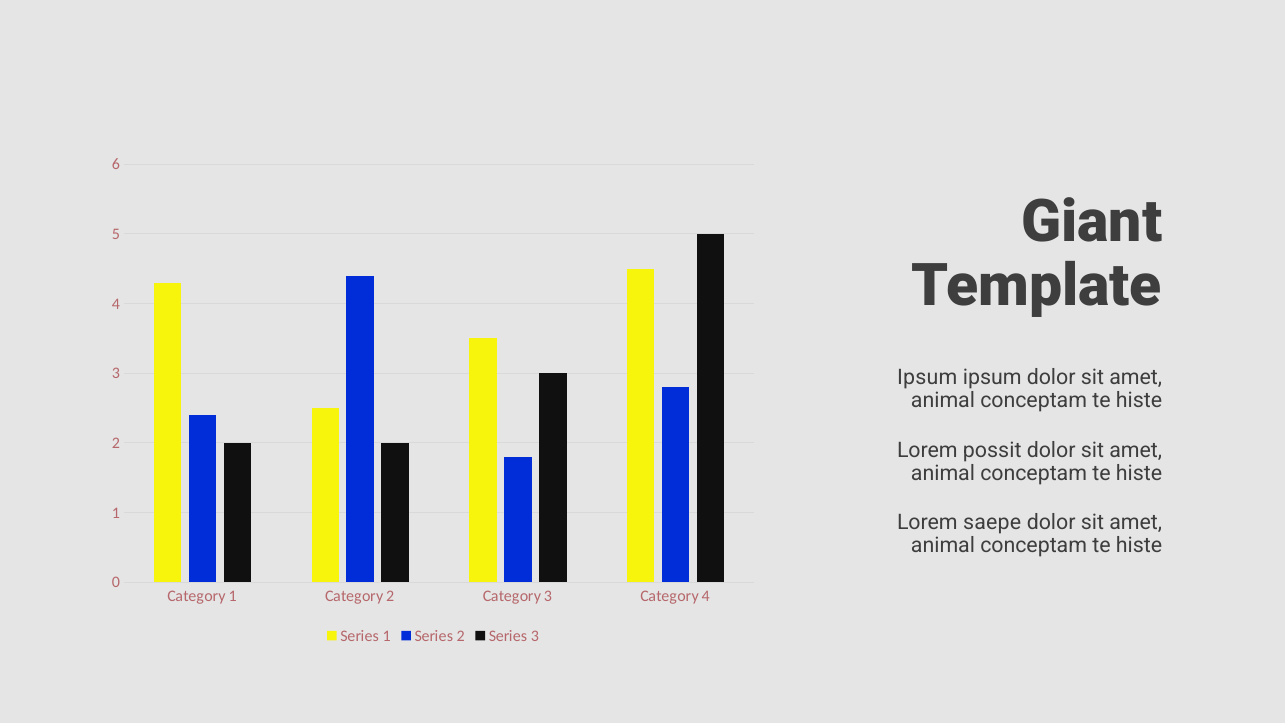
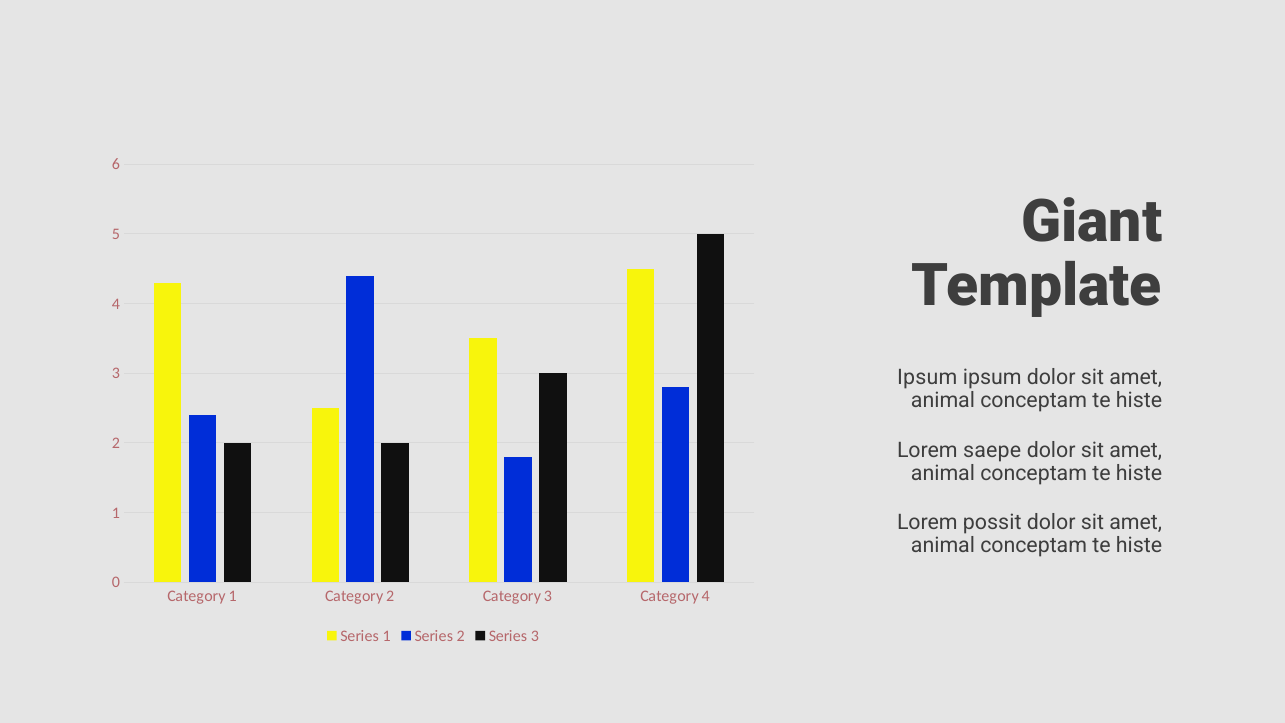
possit: possit -> saepe
saepe: saepe -> possit
